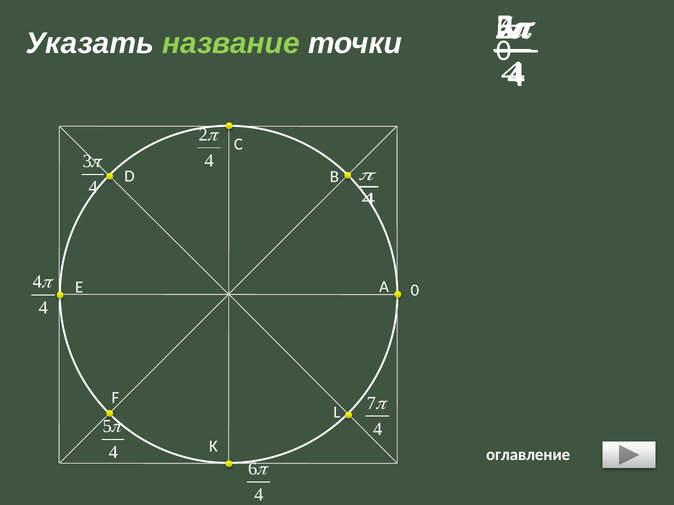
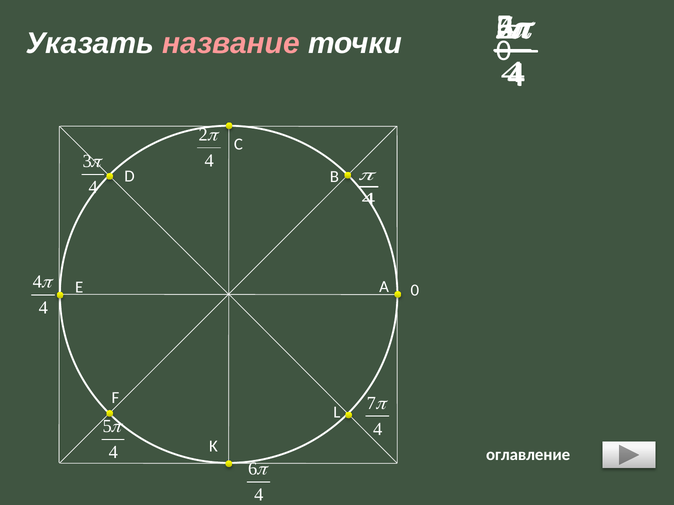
название colour: light green -> pink
